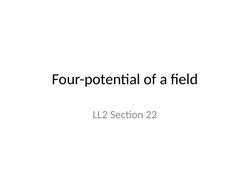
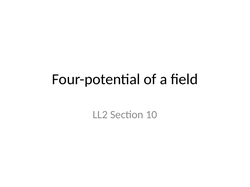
22: 22 -> 10
